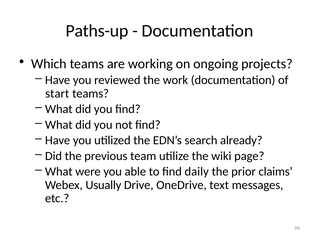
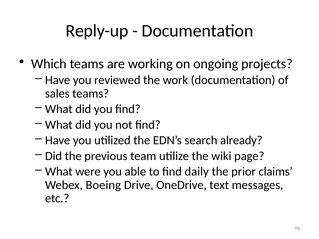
Paths-up: Paths-up -> Reply-up
start: start -> sales
Usually: Usually -> Boeing
